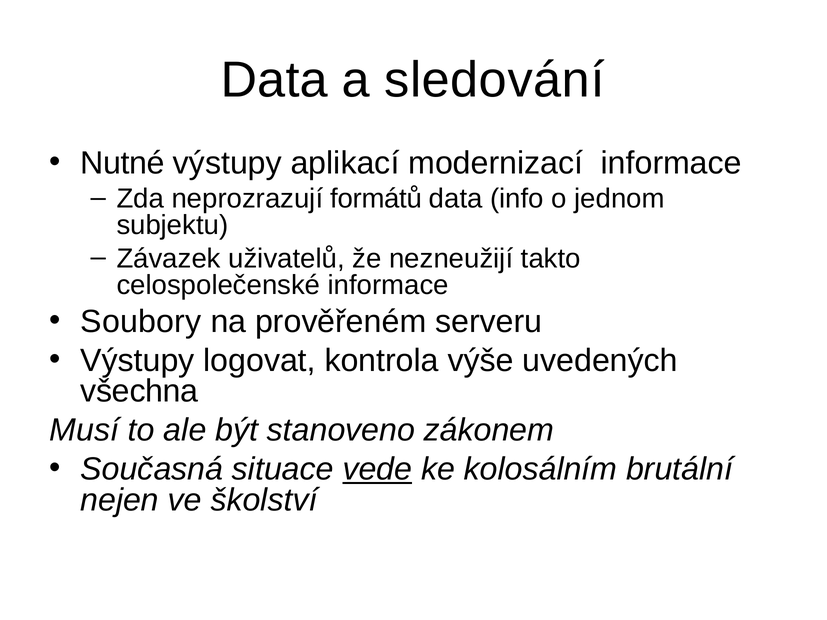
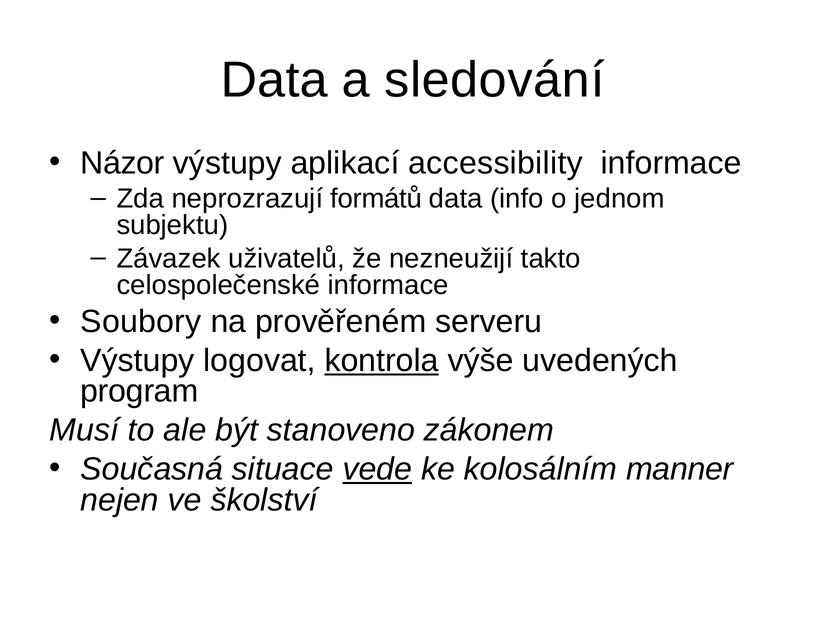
Nutné: Nutné -> Názor
modernizací: modernizací -> accessibility
kontrola underline: none -> present
všechna: všechna -> program
brutální: brutální -> manner
